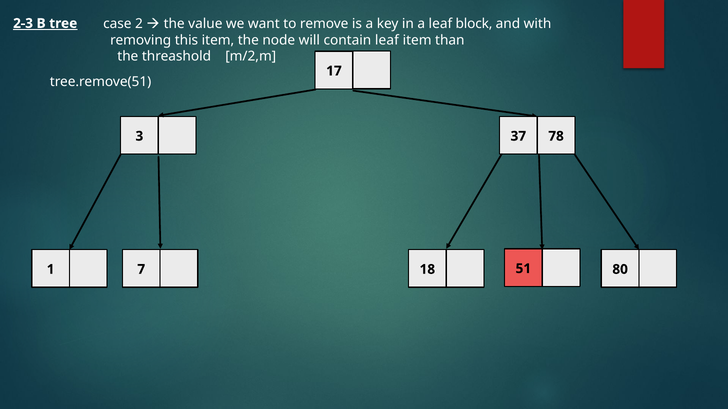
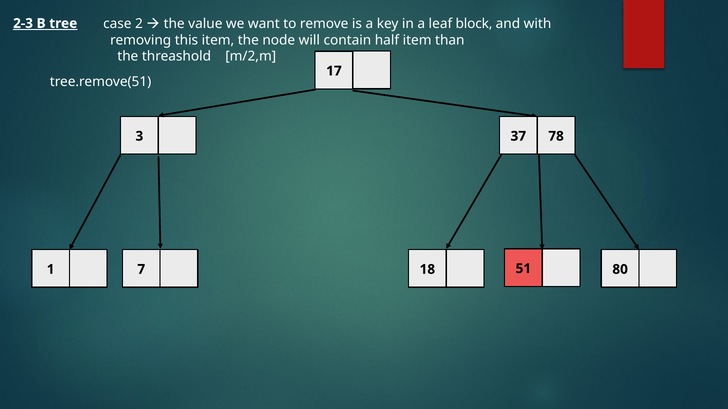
contain leaf: leaf -> half
